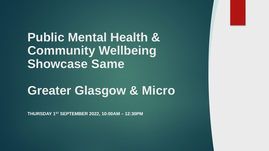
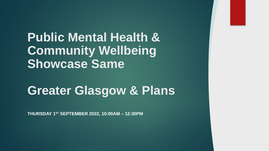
Micro: Micro -> Plans
